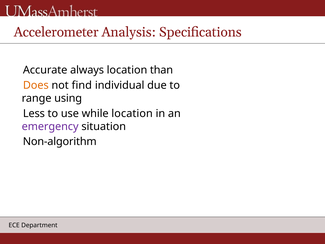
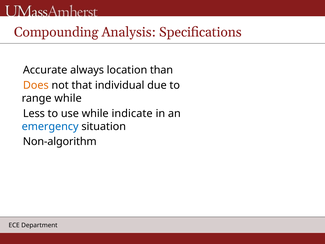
Accelerometer: Accelerometer -> Compounding
find: find -> that
range using: using -> while
while location: location -> indicate
emergency colour: purple -> blue
